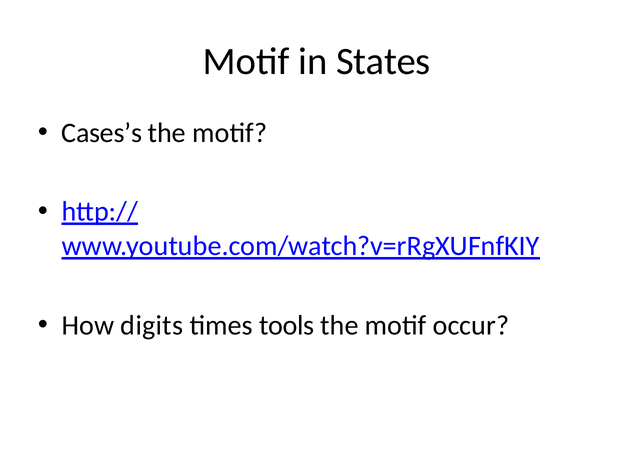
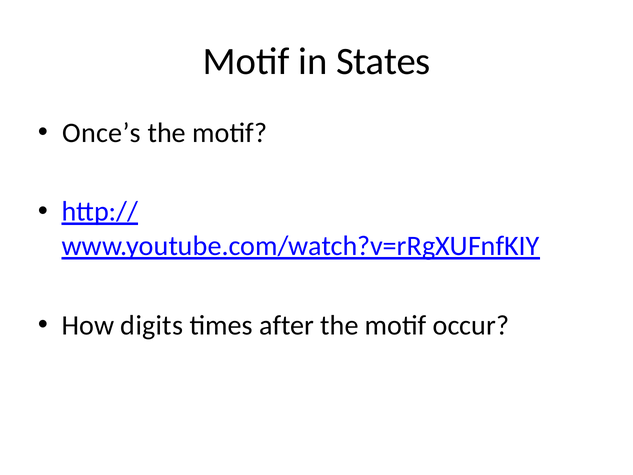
Cases’s: Cases’s -> Once’s
tools: tools -> after
